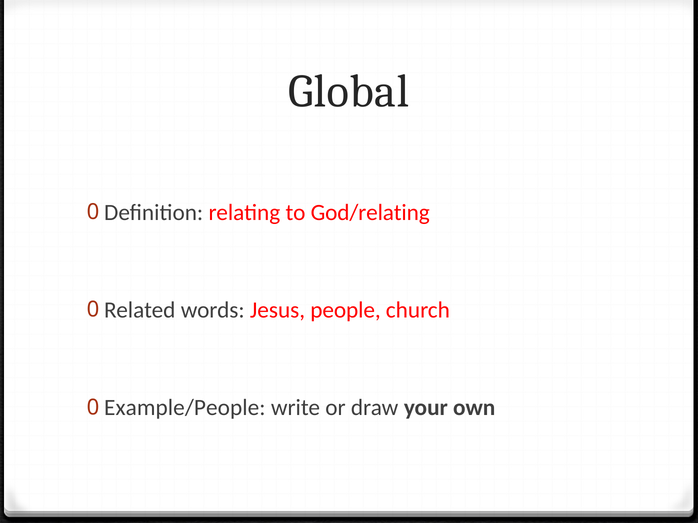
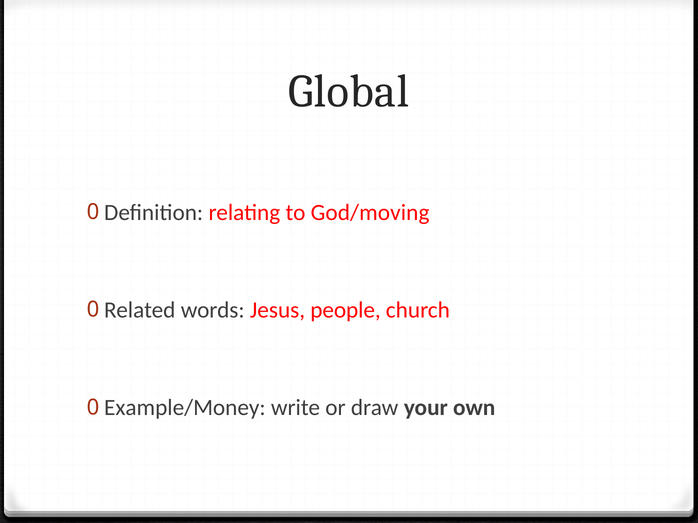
God/relating: God/relating -> God/moving
Example/People: Example/People -> Example/Money
